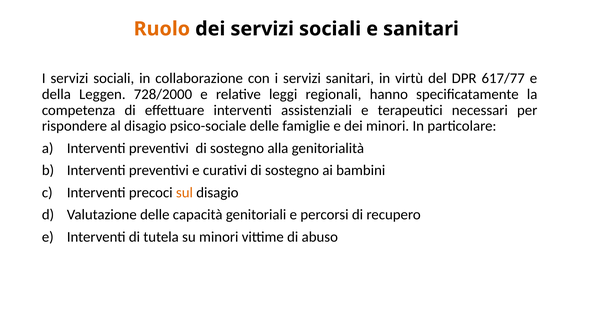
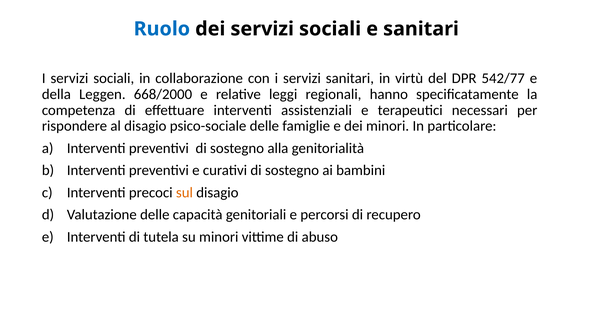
Ruolo colour: orange -> blue
617/77: 617/77 -> 542/77
728/2000: 728/2000 -> 668/2000
